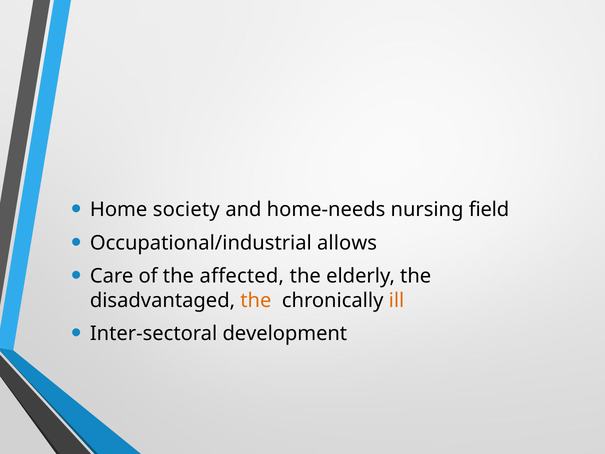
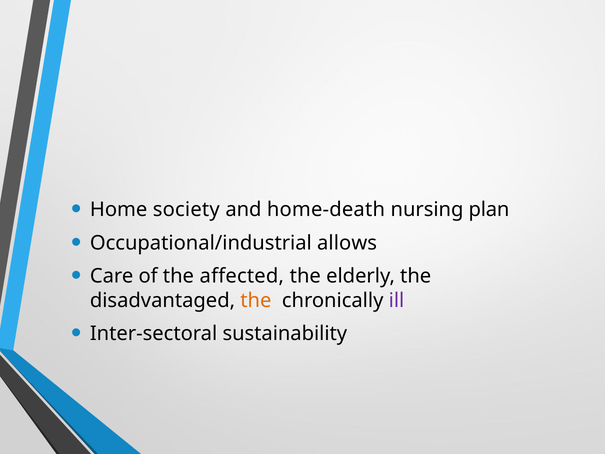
home-needs: home-needs -> home-death
field: field -> plan
ill colour: orange -> purple
development: development -> sustainability
